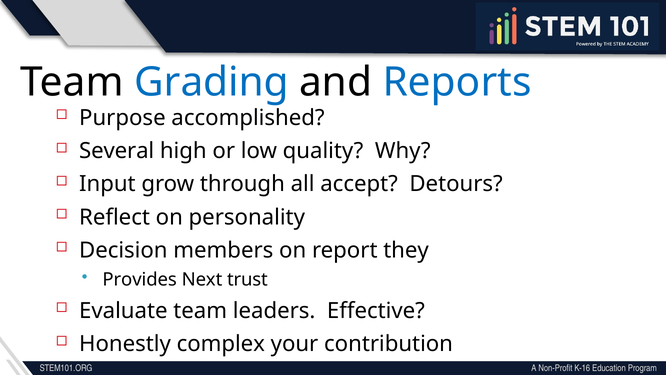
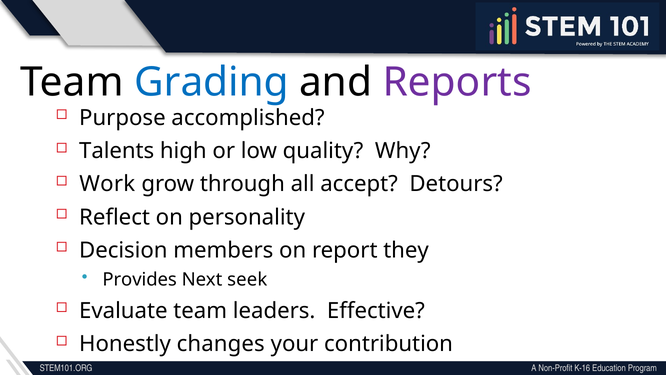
Reports colour: blue -> purple
Several: Several -> Talents
Input: Input -> Work
trust: trust -> seek
complex: complex -> changes
